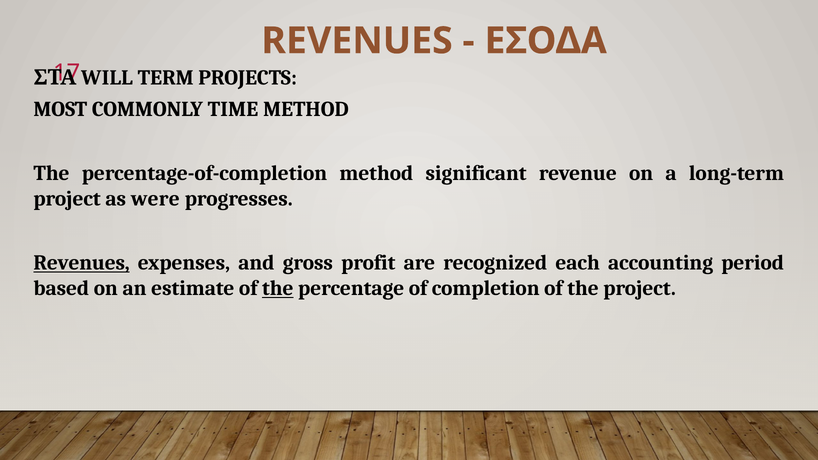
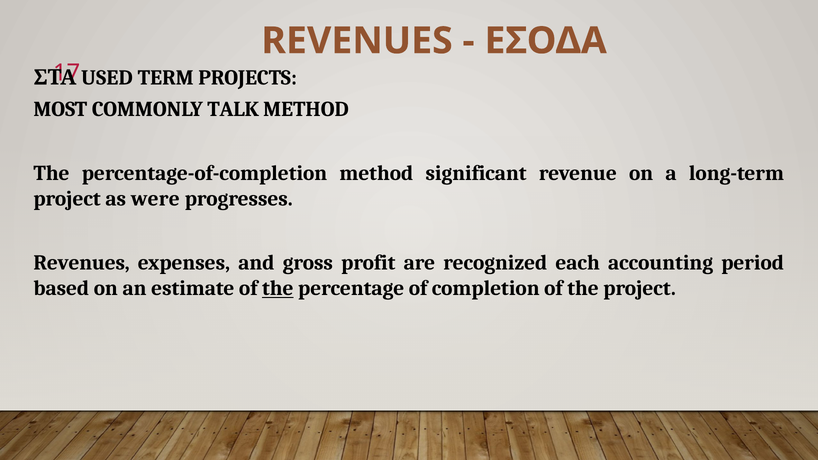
WILL: WILL -> USED
TIME: TIME -> TALK
Revenues at (82, 263) underline: present -> none
